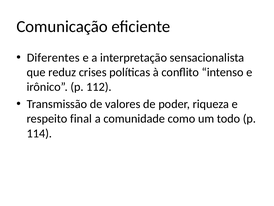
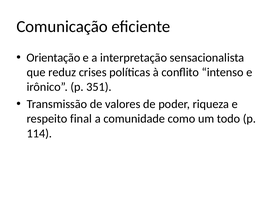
Diferentes: Diferentes -> Orientação
112: 112 -> 351
